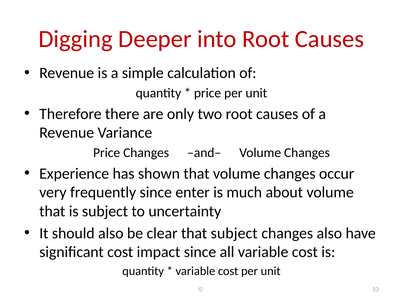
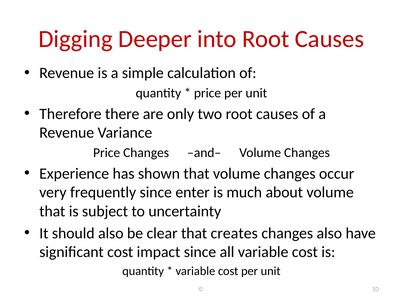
that subject: subject -> creates
